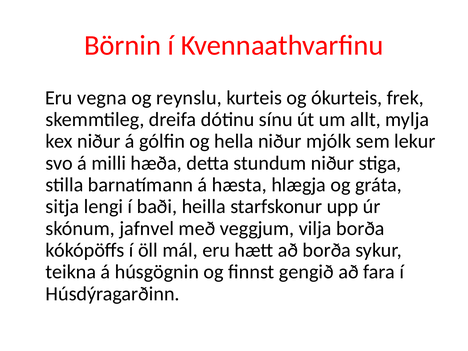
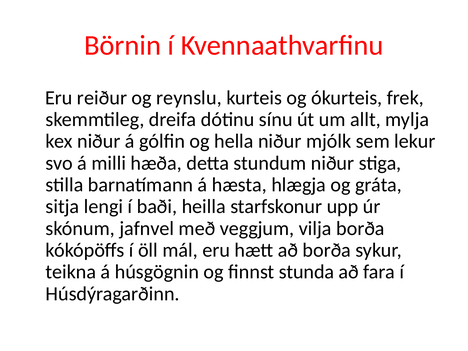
vegna: vegna -> reiður
gengið: gengið -> stunda
